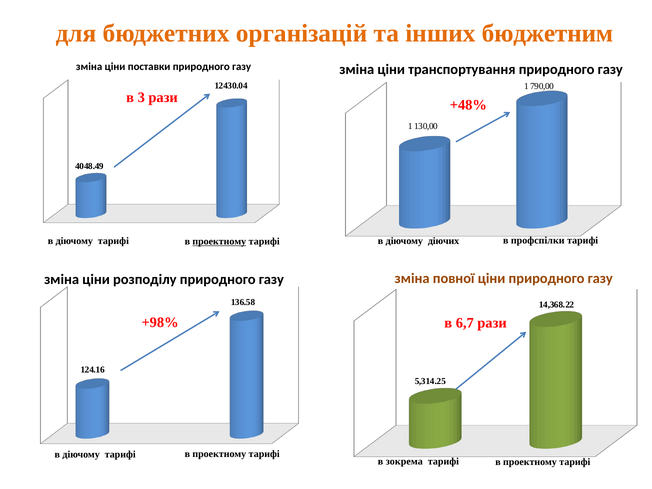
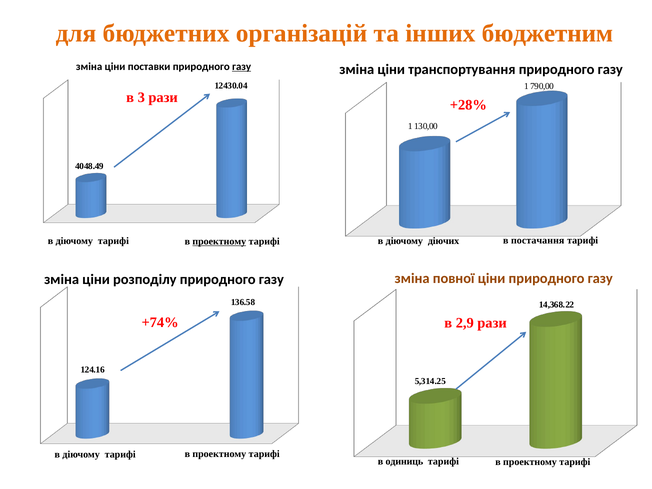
газу at (242, 67) underline: none -> present
+48%: +48% -> +28%
профспілки: профспілки -> постачання
+98%: +98% -> +74%
6,7: 6,7 -> 2,9
зокрема: зокрема -> одиниць
